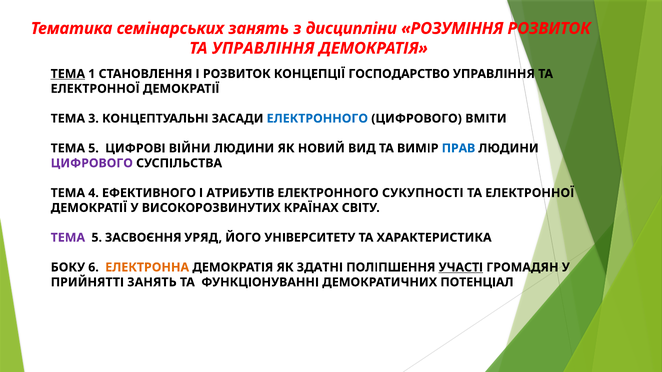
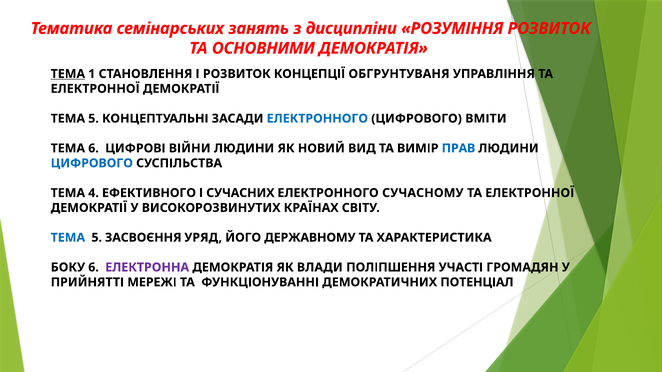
ТА УПРАВЛІННЯ: УПРАВЛІННЯ -> ОСНОВНИМИ
ГОСПОДАРСТВО: ГОСПОДАРСТВО -> ОБГРУНТУВАНЯ
3 at (94, 119): 3 -> 5
5 at (94, 148): 5 -> 6
ЦИФРОВОГО at (92, 163) colour: purple -> blue
АТРИБУТІВ: АТРИБУТІВ -> СУЧАСНИХ
СУКУПНОСТІ: СУКУПНОСТІ -> СУЧАСНОМУ
ТЕМА at (68, 238) colour: purple -> blue
УНІВЕРСИТЕТУ: УНІВЕРСИТЕТУ -> ДЕРЖАВНОМУ
ЕЛЕКТРОННА colour: orange -> purple
ЗДАТНІ: ЗДАТНІ -> ВЛАДИ
УЧАСТІ underline: present -> none
ПРИЙНЯТТІ ЗАНЯТЬ: ЗАНЯТЬ -> МЕРЕЖІ
